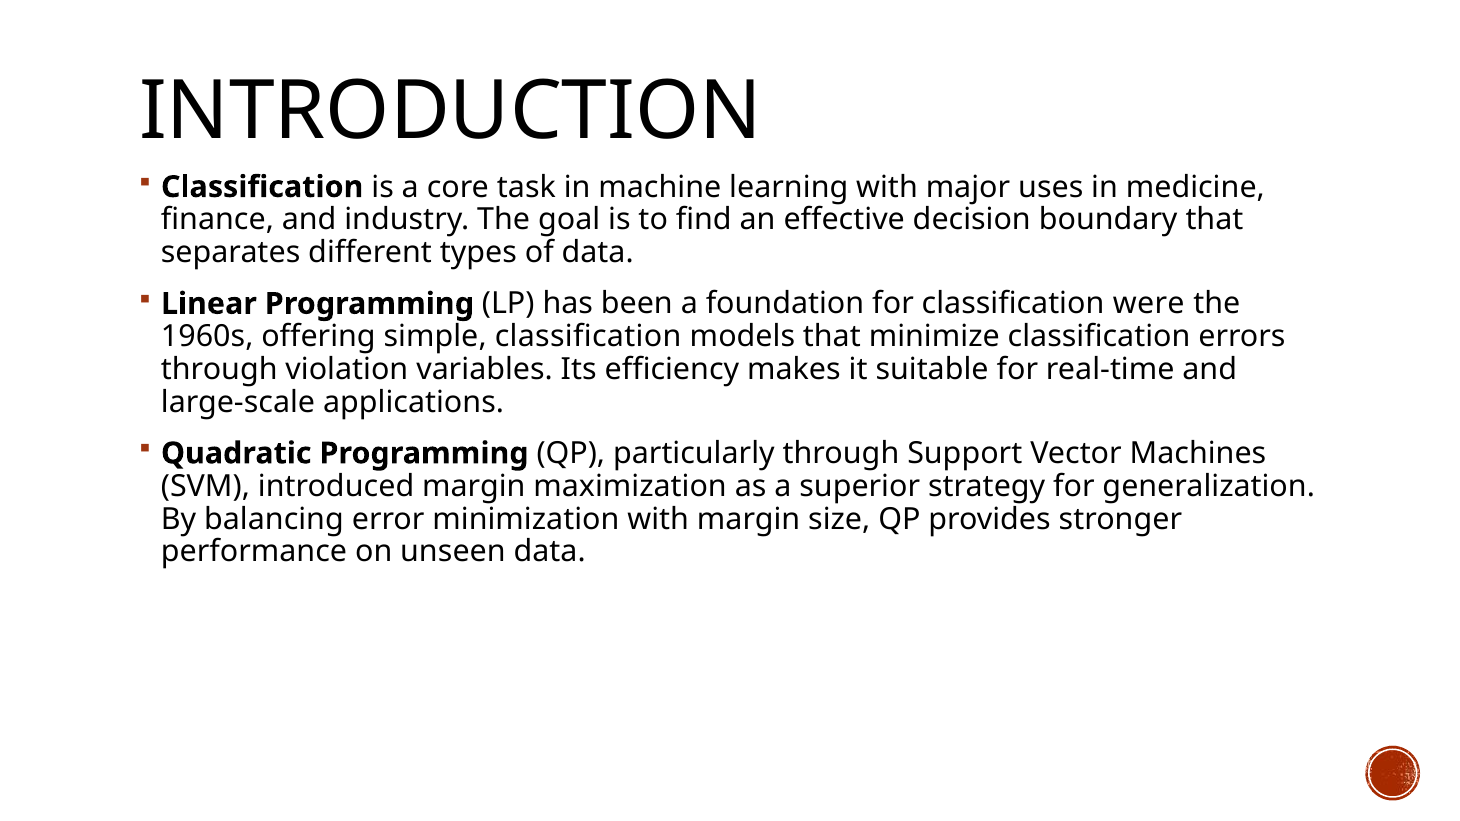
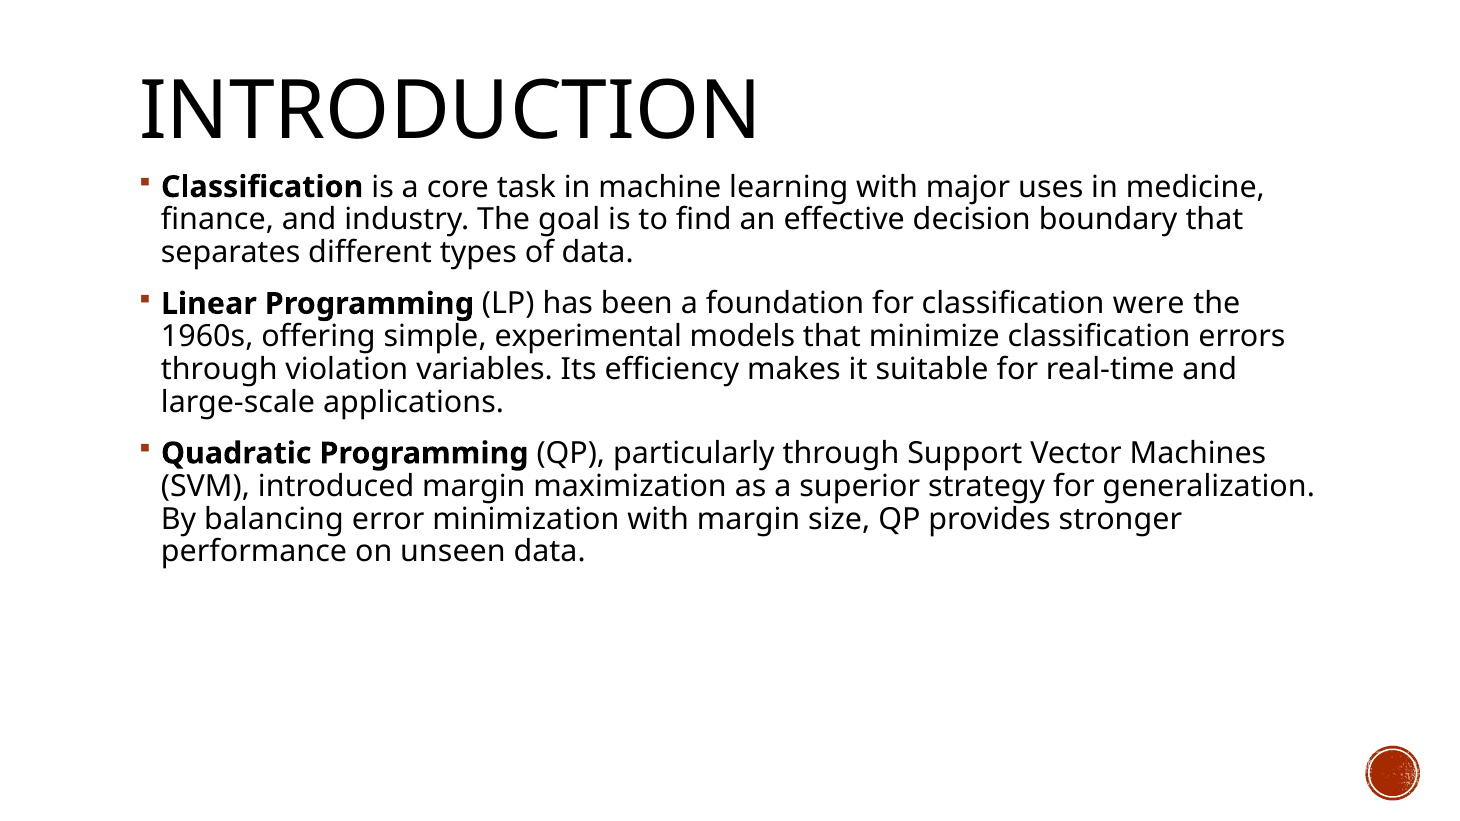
simple classification: classification -> experimental
